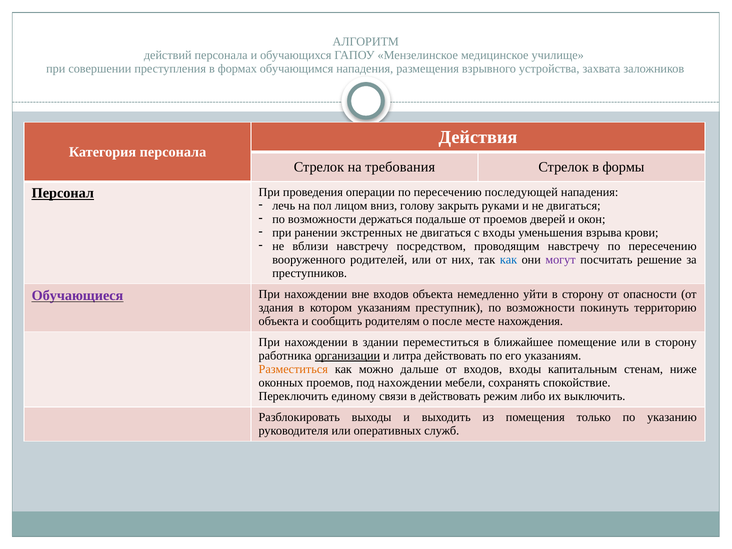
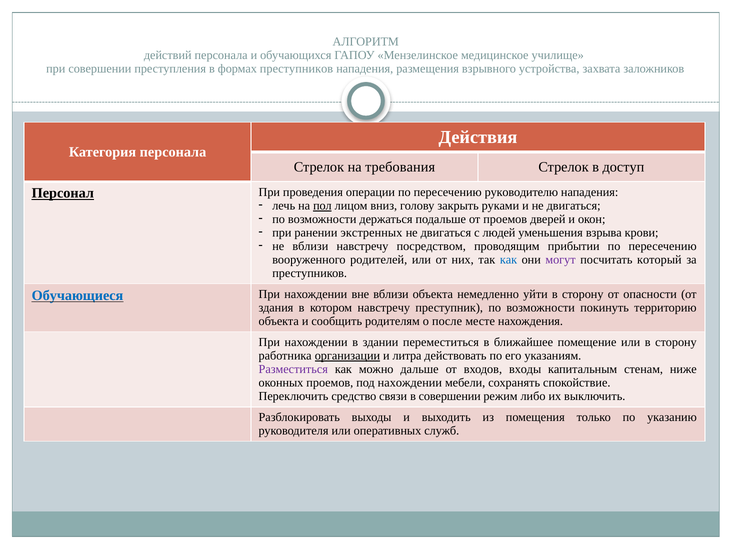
формах обучающимся: обучающимся -> преступников
формы: формы -> доступ
последующей: последующей -> руководителю
пол underline: none -> present
с входы: входы -> людей
проводящим навстречу: навстречу -> прибытии
решение: решение -> который
Обучающиеся colour: purple -> blue
вне входов: входов -> вблизи
котором указаниям: указаниям -> навстречу
Разместиться colour: orange -> purple
единому: единому -> средство
в действовать: действовать -> совершении
